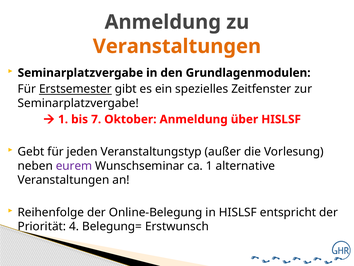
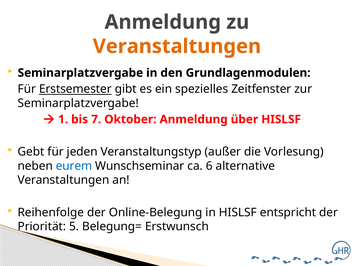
eurem colour: purple -> blue
ca 1: 1 -> 6
4: 4 -> 5
